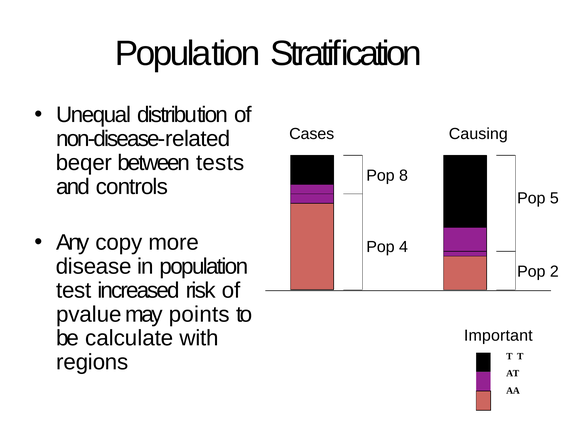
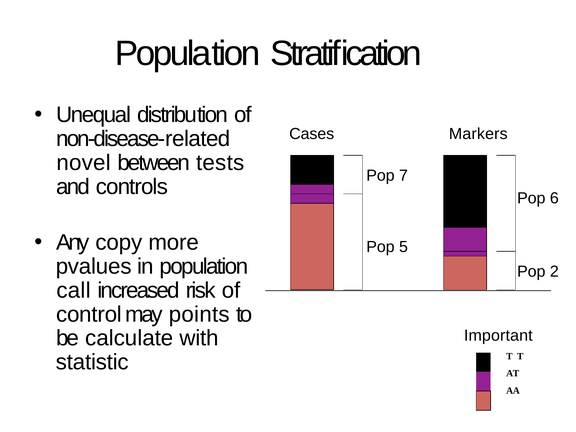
Causing: Causing -> Markers
beqer: beqer -> novel
8: 8 -> 7
5: 5 -> 6
4: 4 -> 5
disease: disease -> pvalues
test: test -> call
pvalue: pvalue -> control
regions: regions -> statistic
